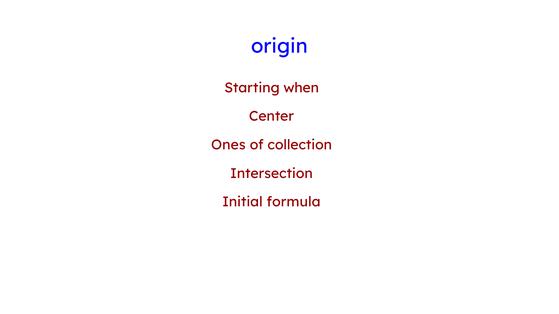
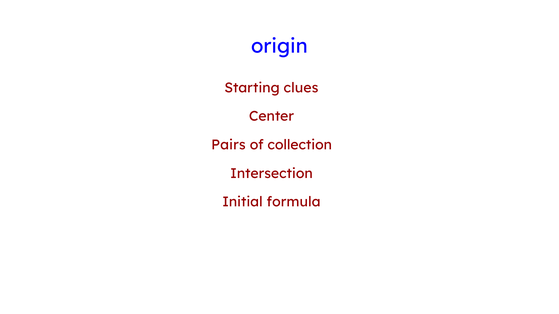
when: when -> clues
Ones: Ones -> Pairs
